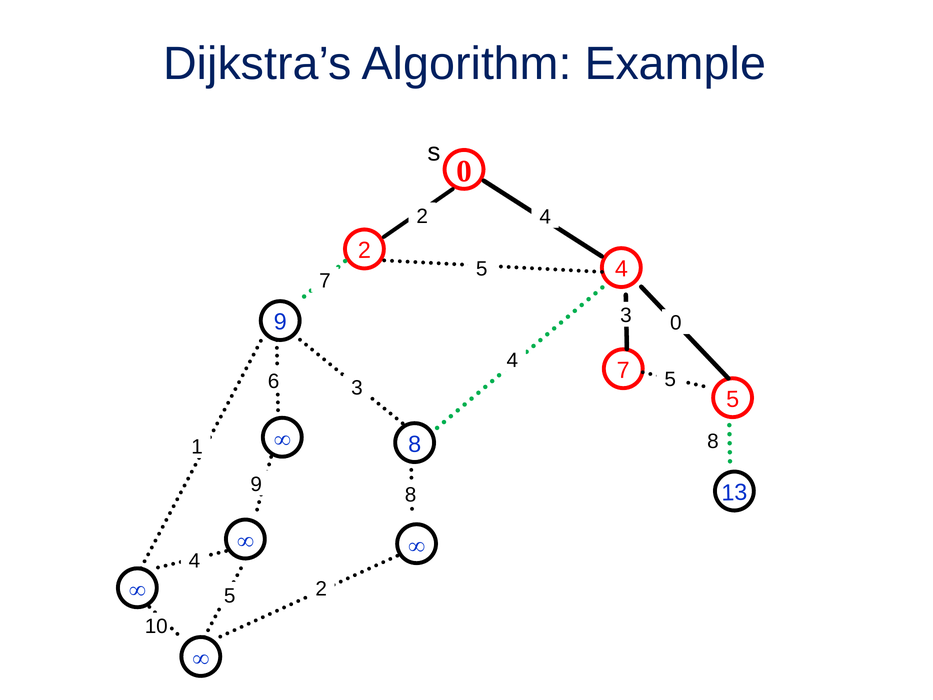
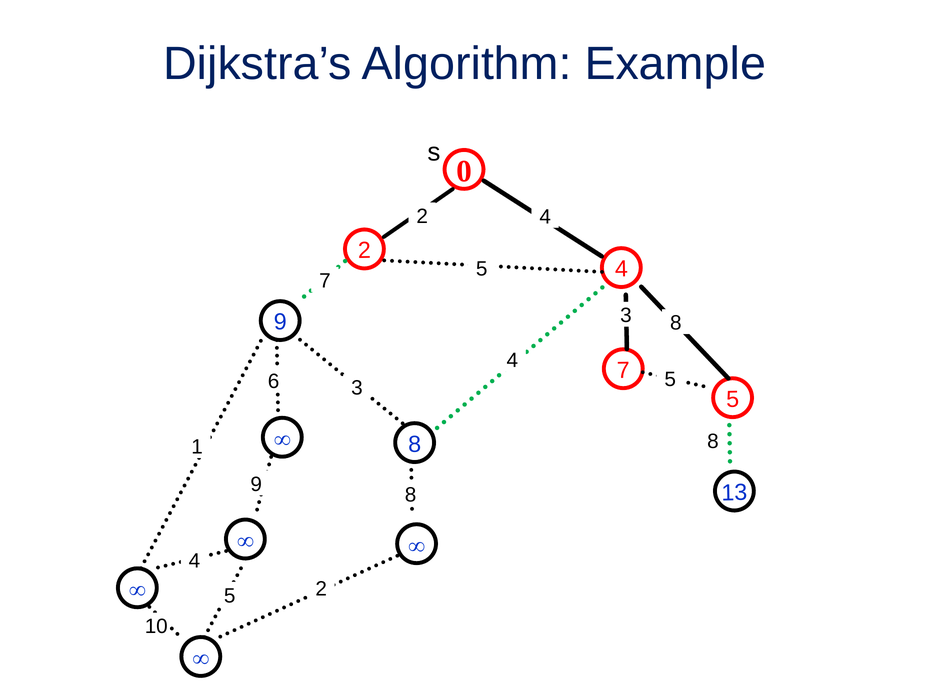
3 0: 0 -> 8
